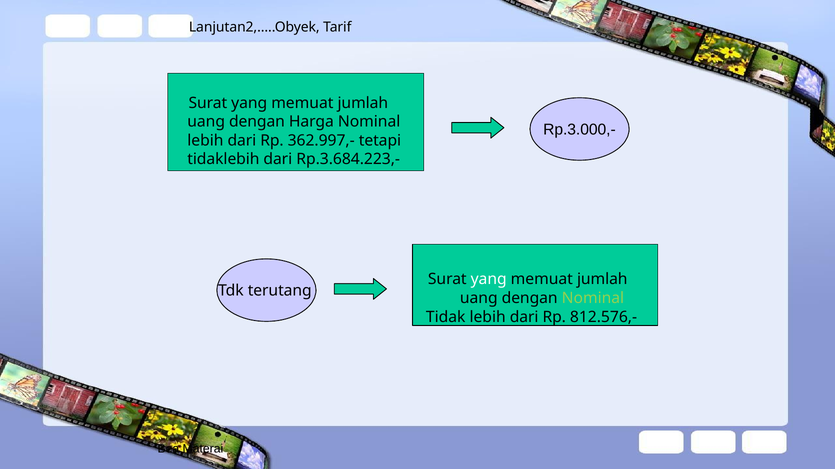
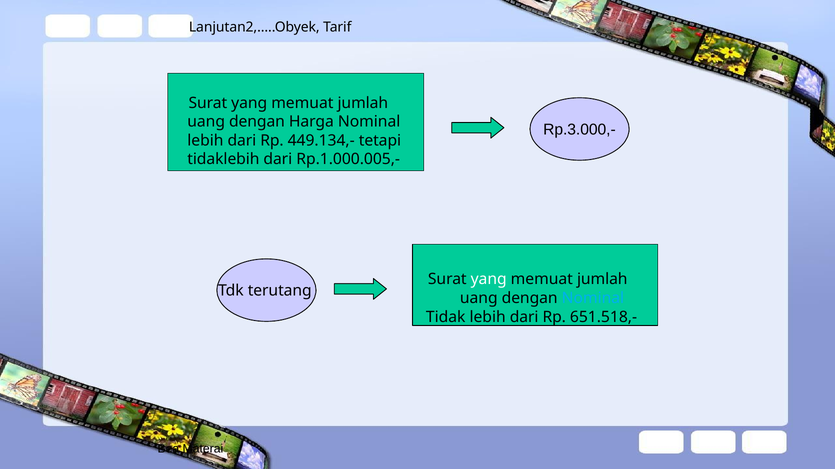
362.997,-: 362.997,- -> 449.134,-
Rp.3.684.223,-: Rp.3.684.223,- -> Rp.1.000.005,-
Nominal at (593, 299) colour: light green -> light blue
812.576,-: 812.576,- -> 651.518,-
